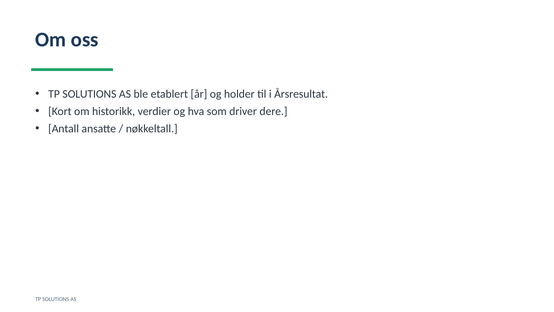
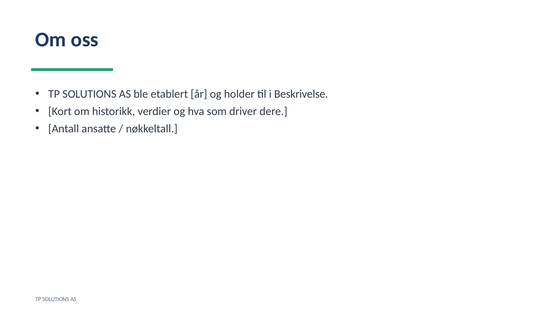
Årsresultat: Årsresultat -> Beskrivelse
